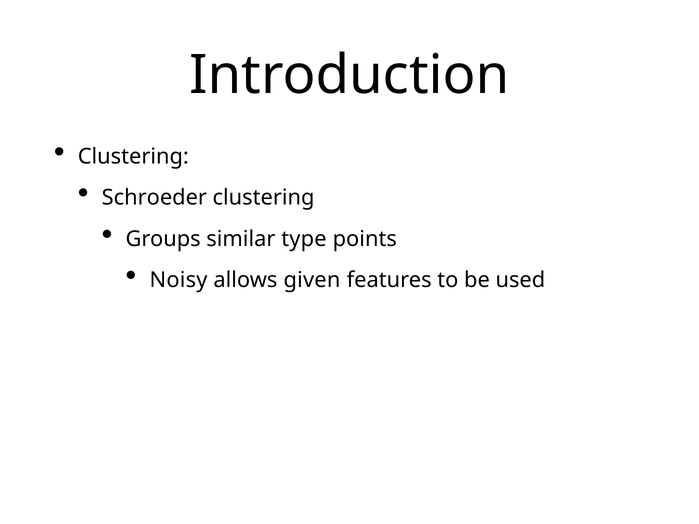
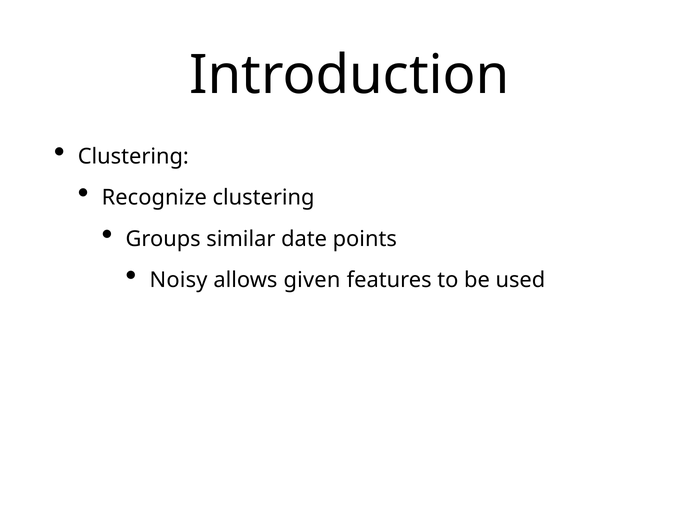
Schroeder: Schroeder -> Recognize
type: type -> date
